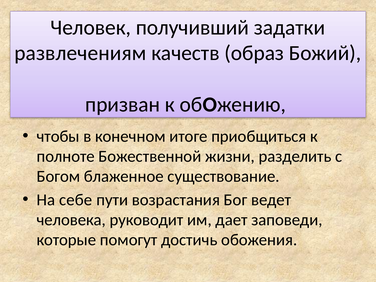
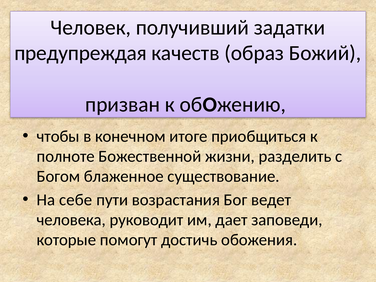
развлечениям: развлечениям -> предупреждая
